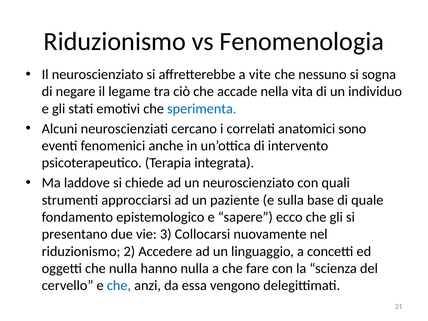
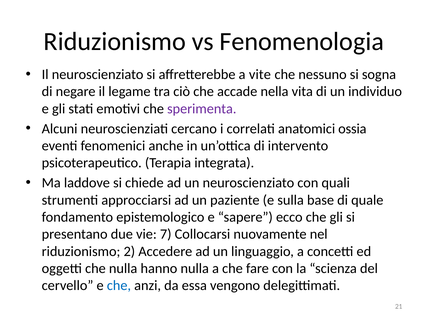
sperimenta colour: blue -> purple
sono: sono -> ossia
3: 3 -> 7
